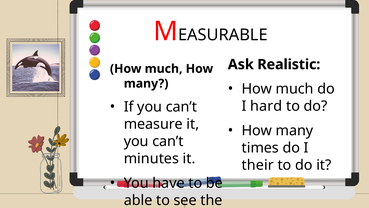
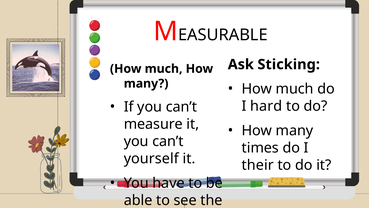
Realistic: Realistic -> Sticking
minutes: minutes -> yourself
